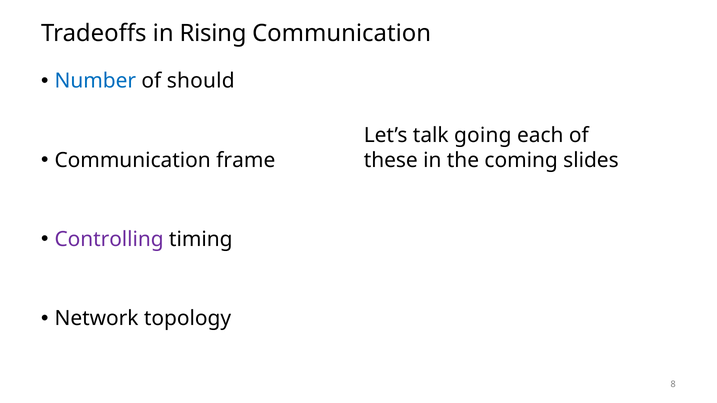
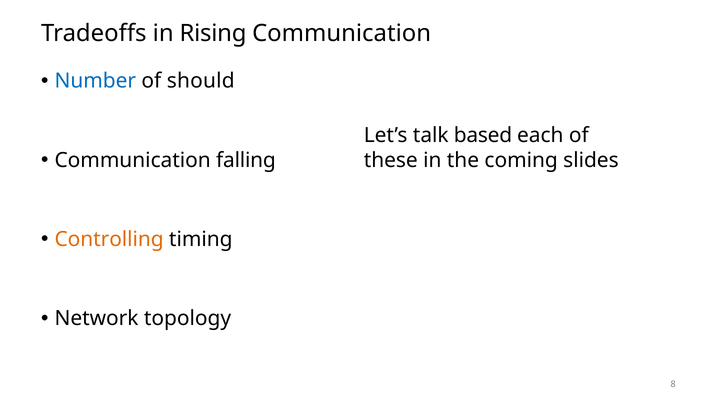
going: going -> based
frame: frame -> falling
Controlling colour: purple -> orange
